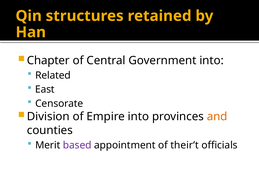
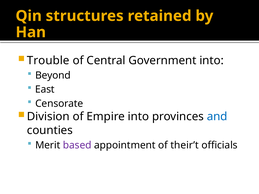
Chapter: Chapter -> Trouble
Related: Related -> Beyond
and colour: orange -> blue
